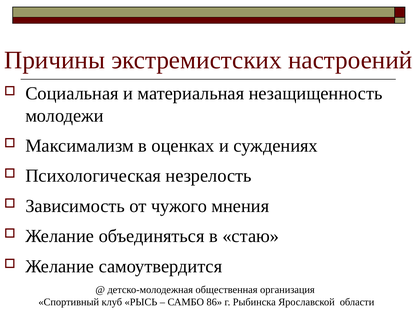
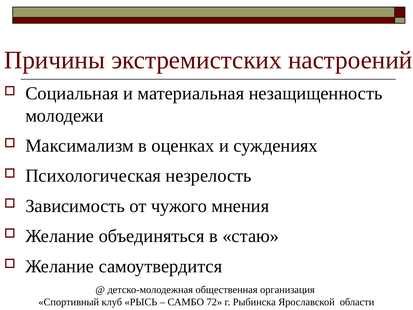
86: 86 -> 72
